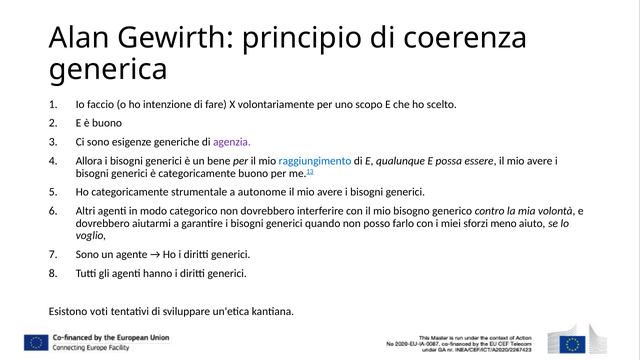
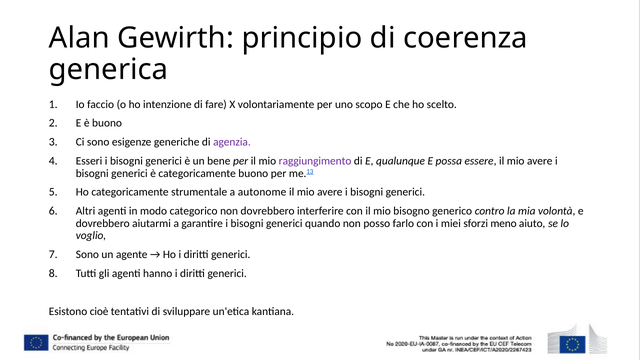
Allora: Allora -> Esseri
raggiungimento colour: blue -> purple
voti: voti -> cioè
